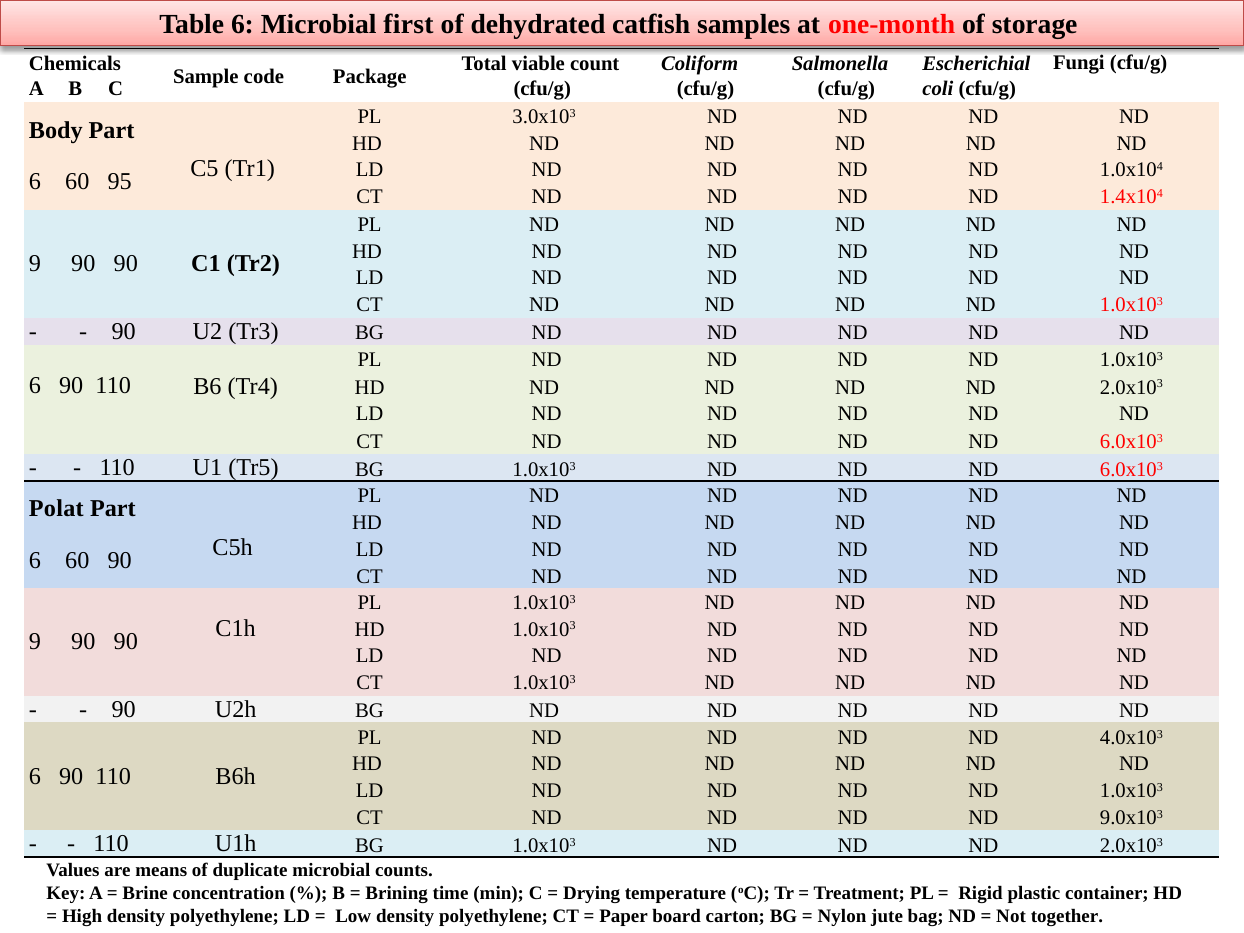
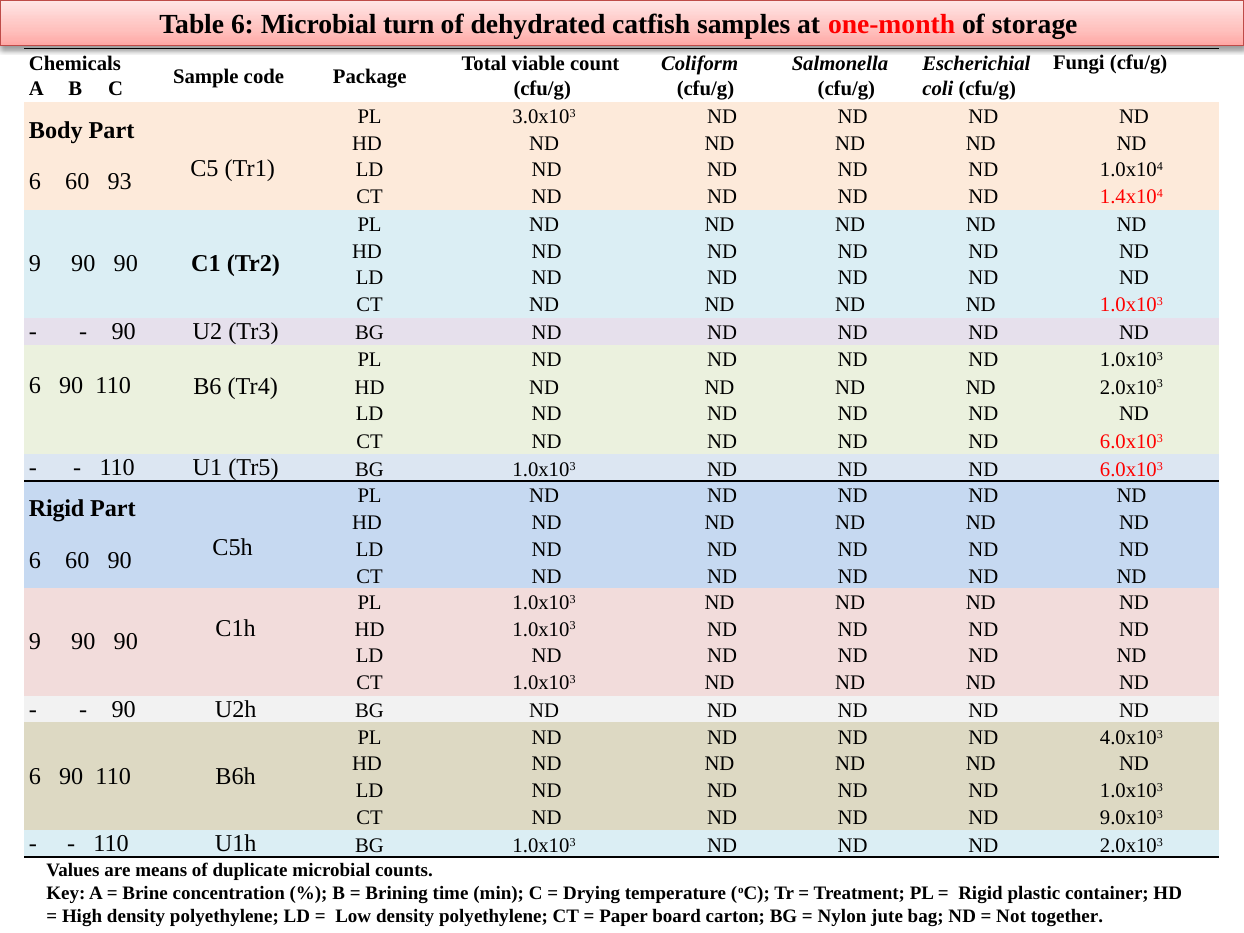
first: first -> turn
95: 95 -> 93
Polat at (56, 509): Polat -> Rigid
